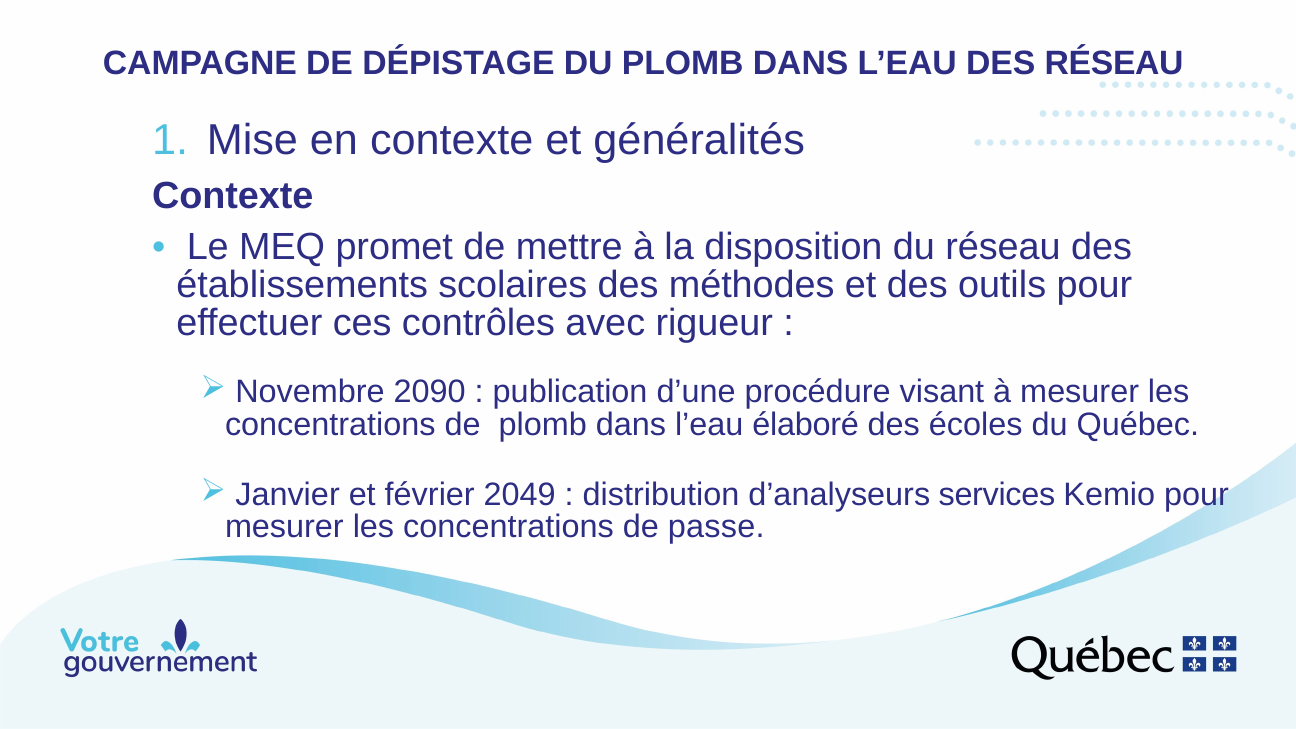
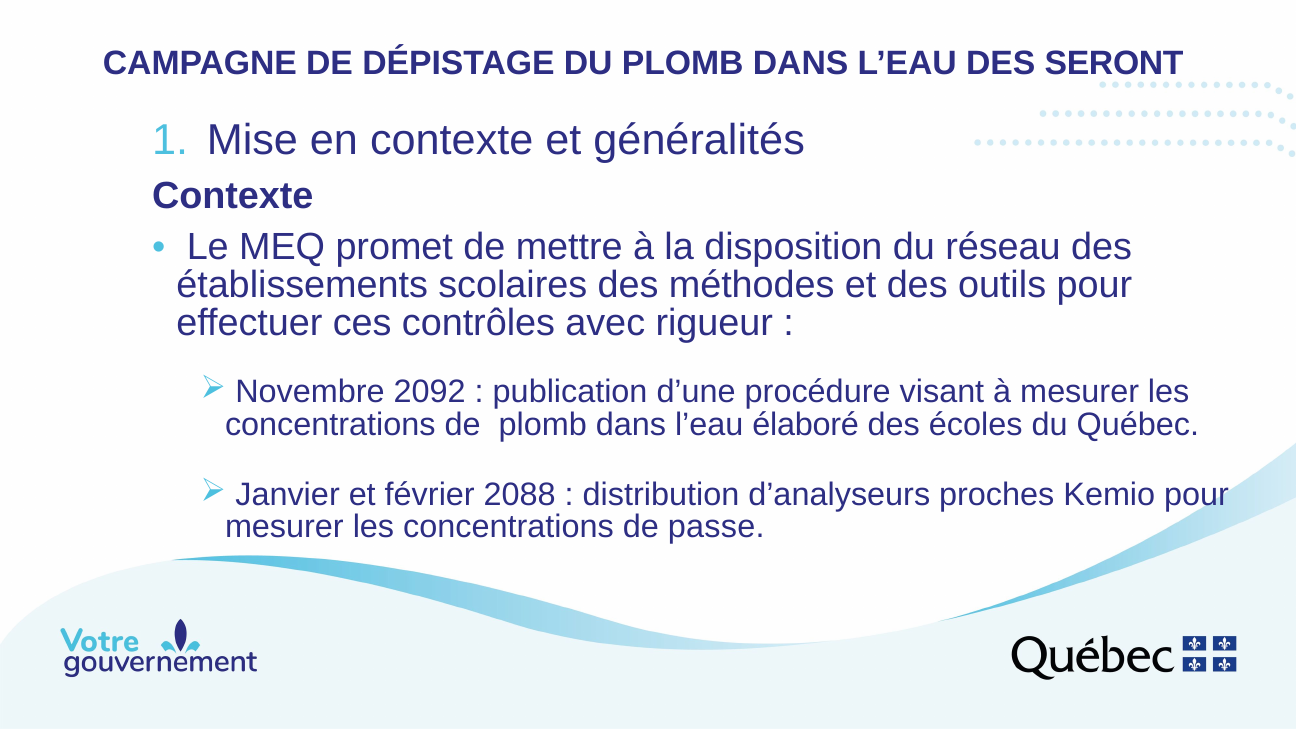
DES RÉSEAU: RÉSEAU -> SERONT
2090: 2090 -> 2092
2049: 2049 -> 2088
services: services -> proches
